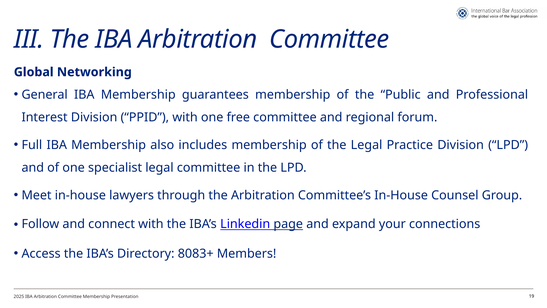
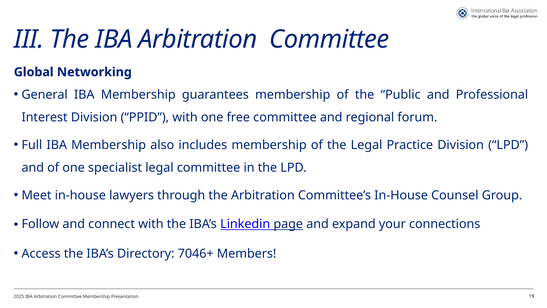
8083+: 8083+ -> 7046+
